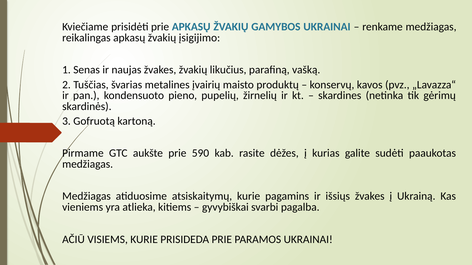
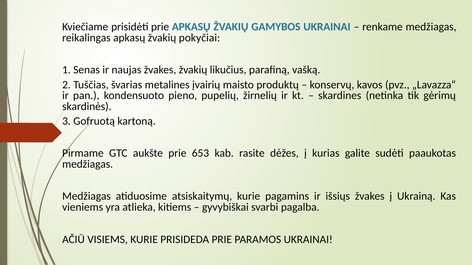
įsigijimo: įsigijimo -> pokyčiai
590: 590 -> 653
